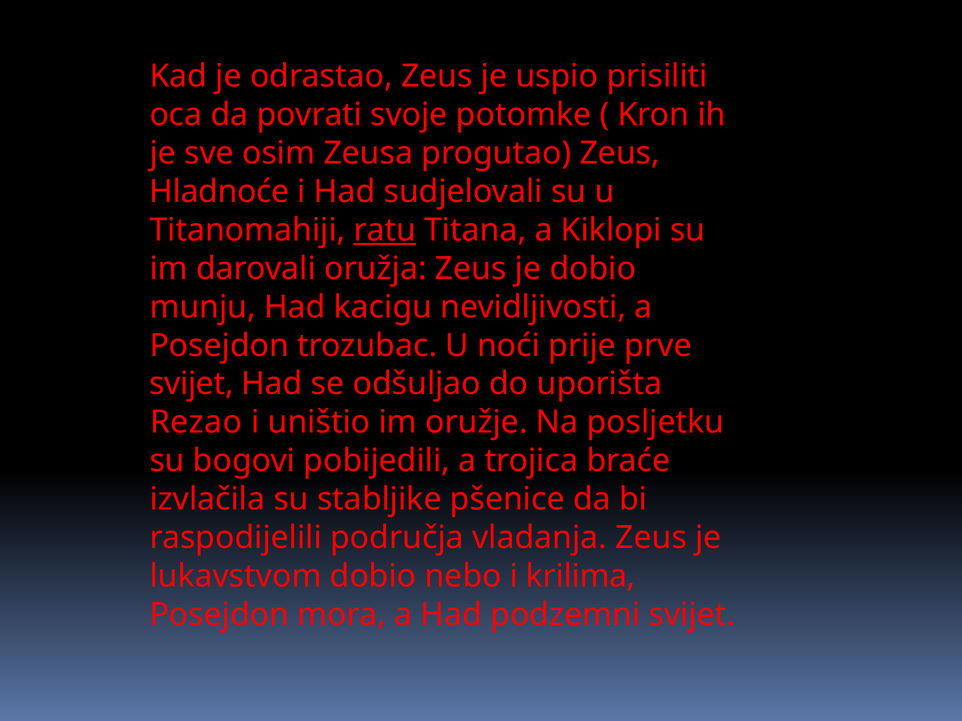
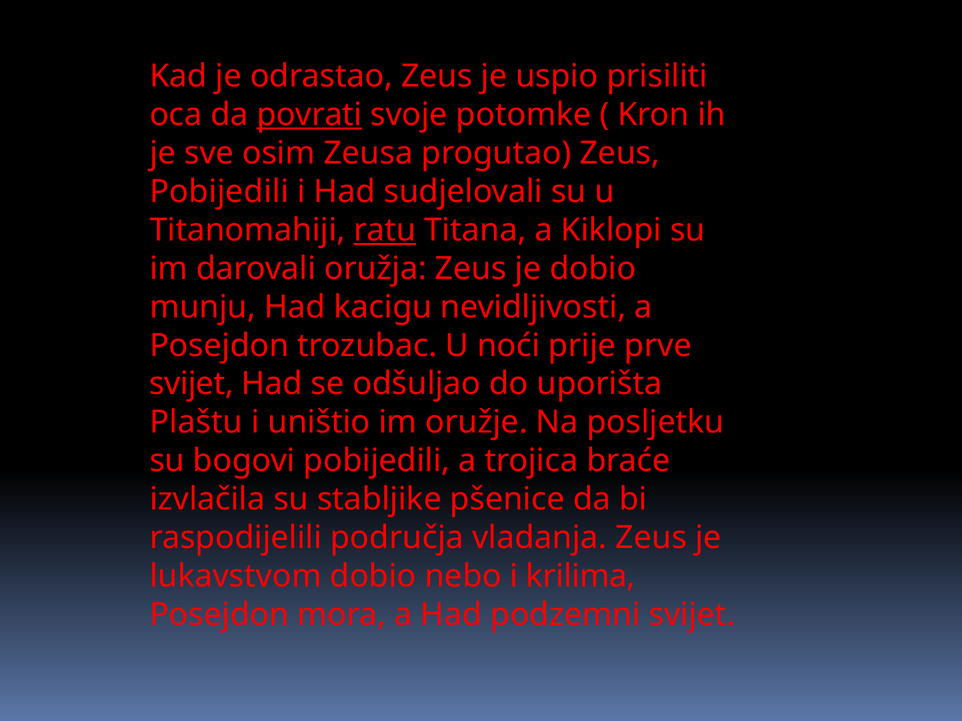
povrati underline: none -> present
Hladnoće at (219, 192): Hladnoće -> Pobijedili
Rezao: Rezao -> Plaštu
